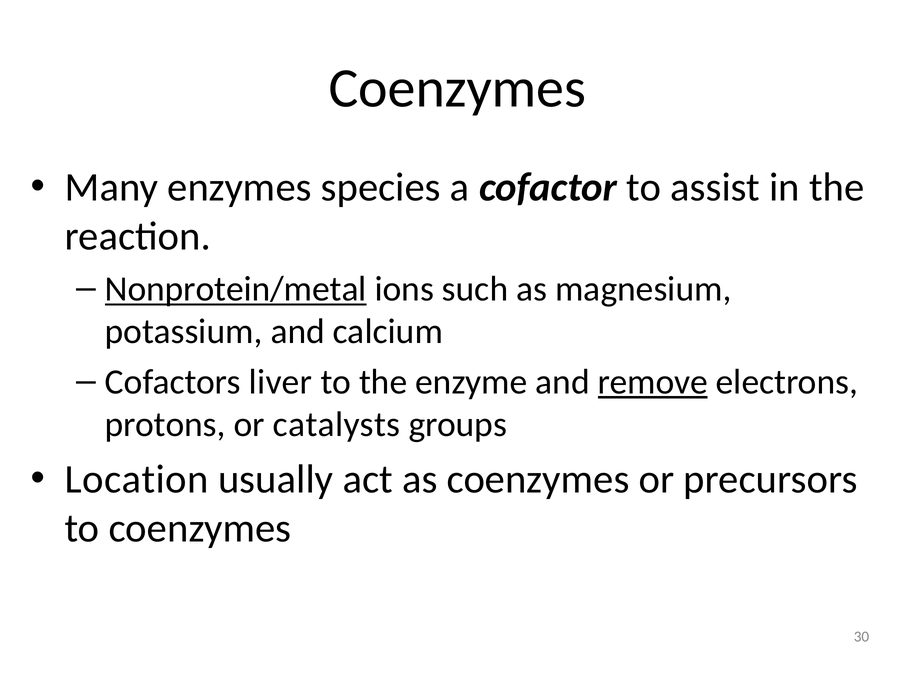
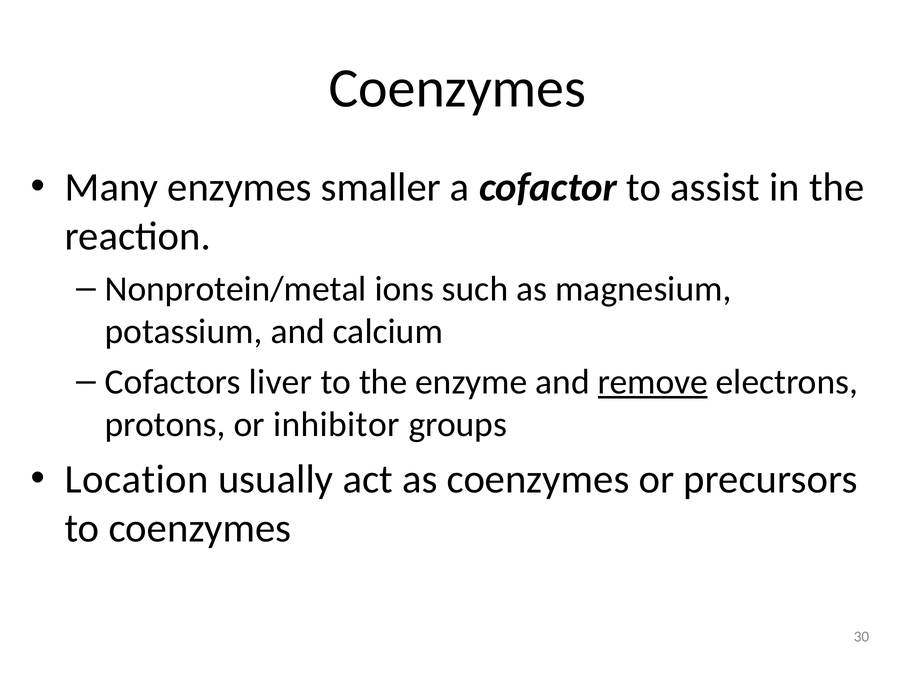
species: species -> smaller
Nonprotein/metal underline: present -> none
catalysts: catalysts -> inhibitor
